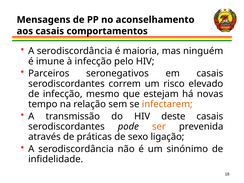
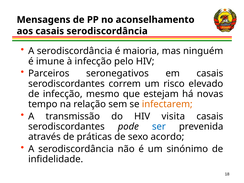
casais comportamentos: comportamentos -> serodiscordância
deste: deste -> visita
ser colour: orange -> blue
ligação: ligação -> acordo
